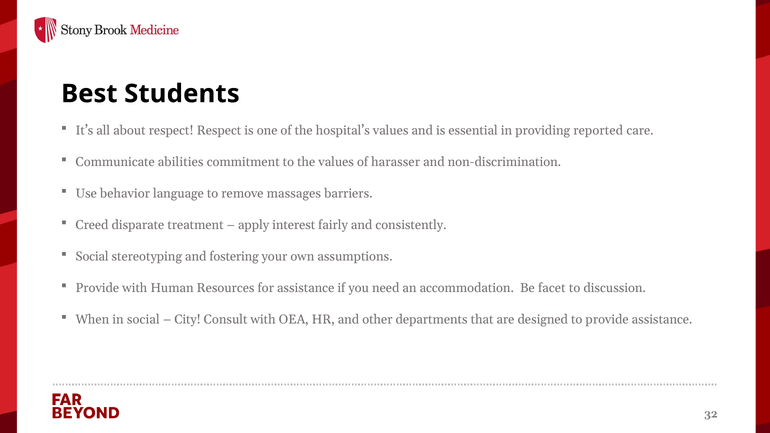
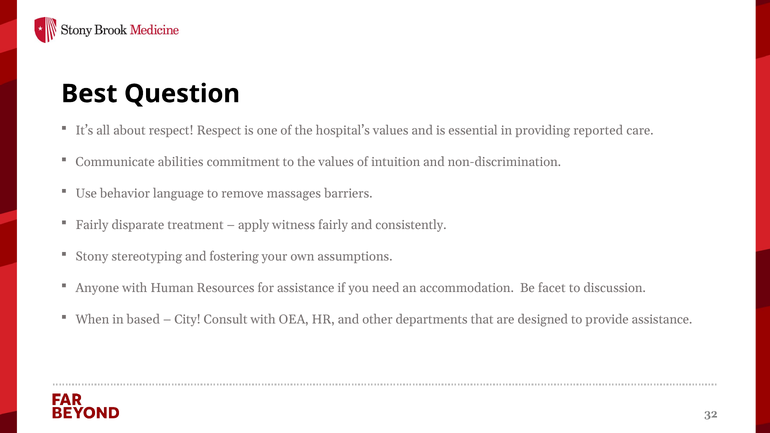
Students: Students -> Question
harasser: harasser -> intuition
Creed at (92, 225): Creed -> Fairly
interest: interest -> witness
Social at (92, 256): Social -> Stony
Provide at (97, 288): Provide -> Anyone
in social: social -> based
